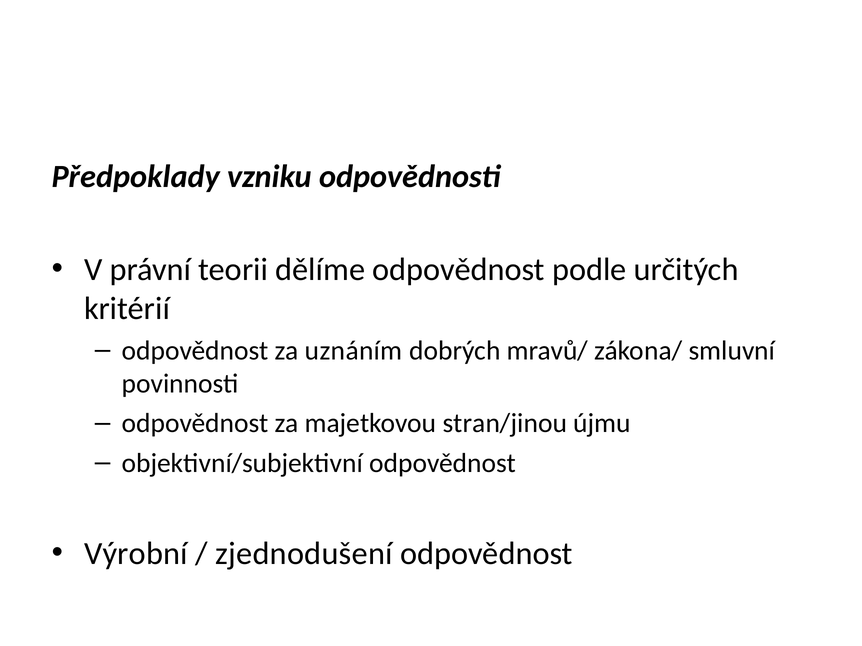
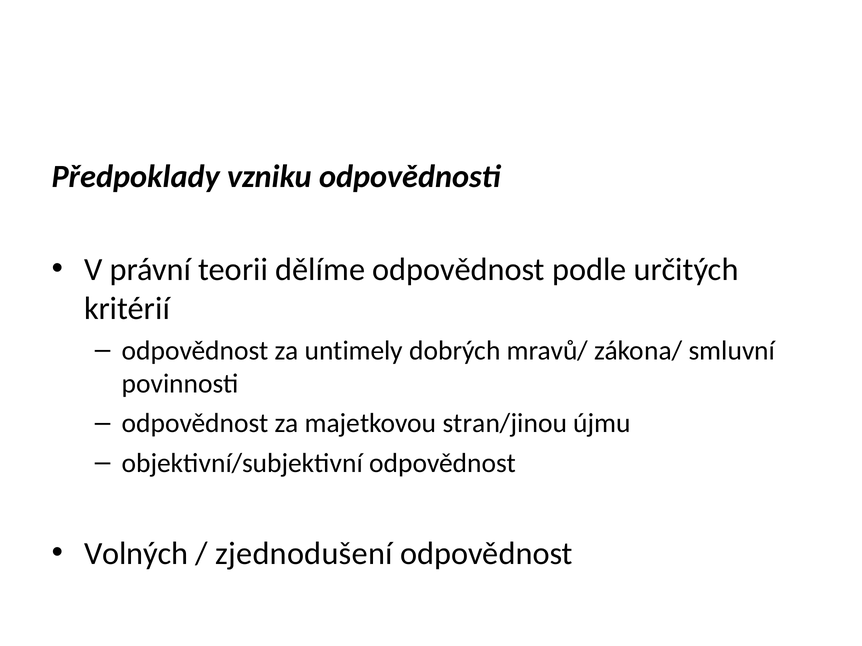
uznáním: uznáním -> untimely
Výrobní: Výrobní -> Volných
